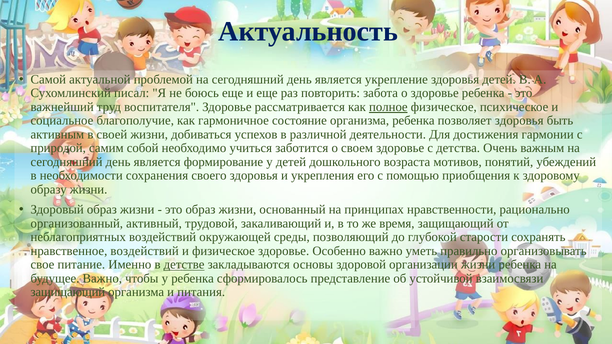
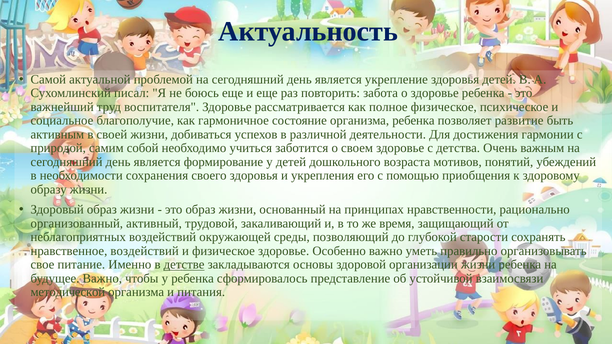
полное at (388, 107) underline: present -> none
позволяет здоровья: здоровья -> развитие
защищающий at (68, 292): защищающий -> методической
